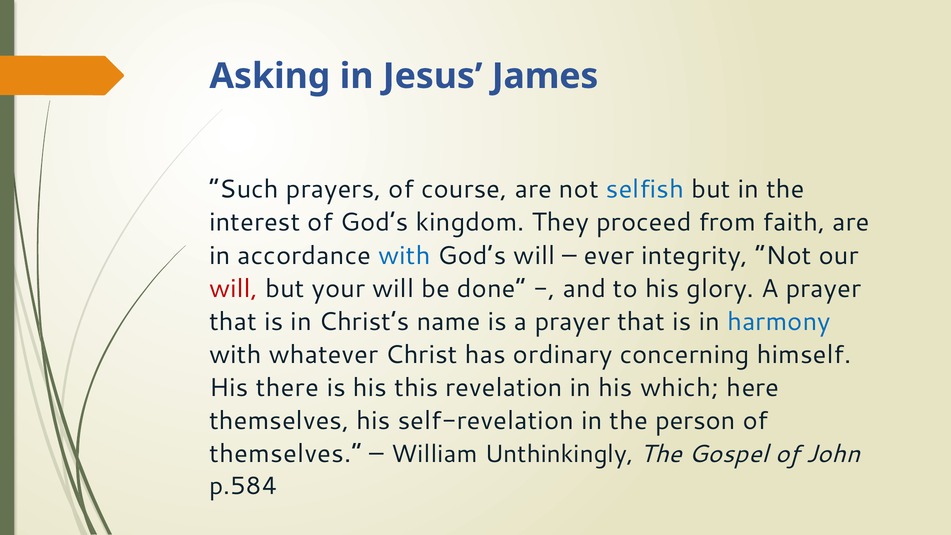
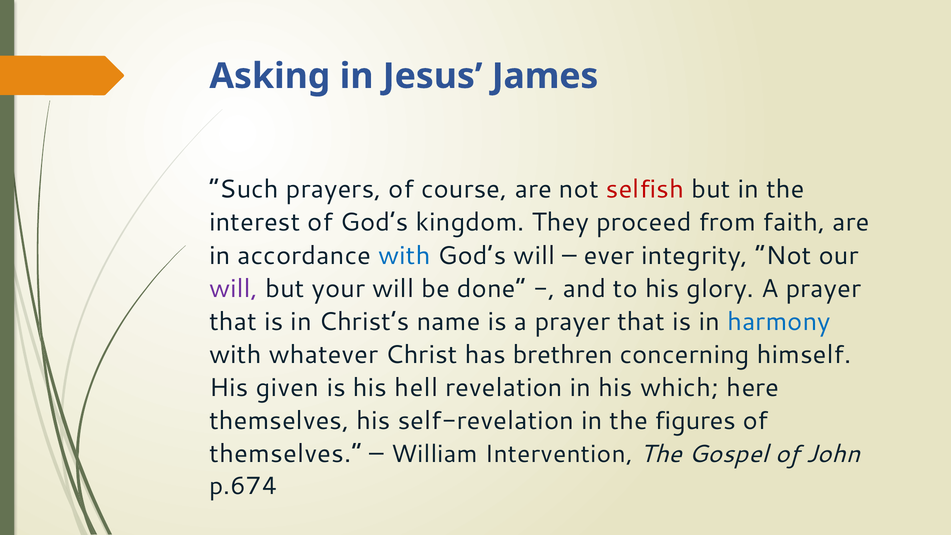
selfish colour: blue -> red
will at (234, 289) colour: red -> purple
ordinary: ordinary -> brethren
there: there -> given
this: this -> hell
person: person -> figures
Unthinkingly: Unthinkingly -> Intervention
p.584: p.584 -> p.674
